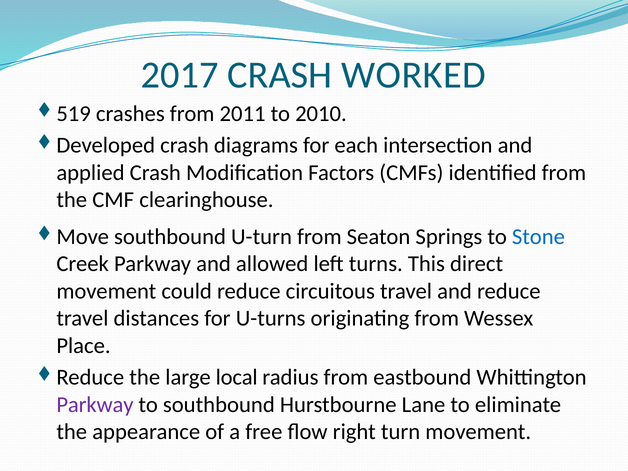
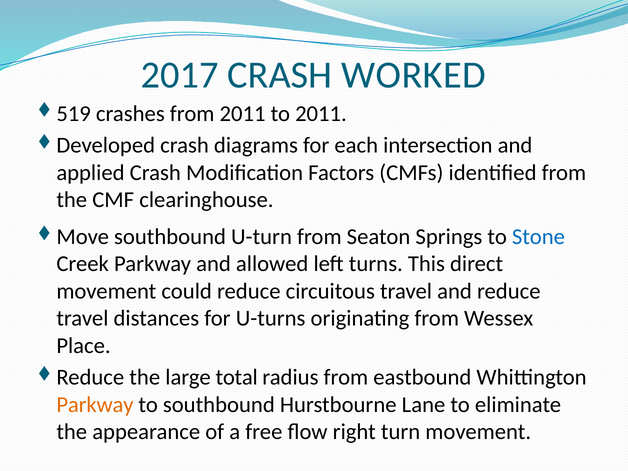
to 2010: 2010 -> 2011
local: local -> total
Parkway at (95, 405) colour: purple -> orange
